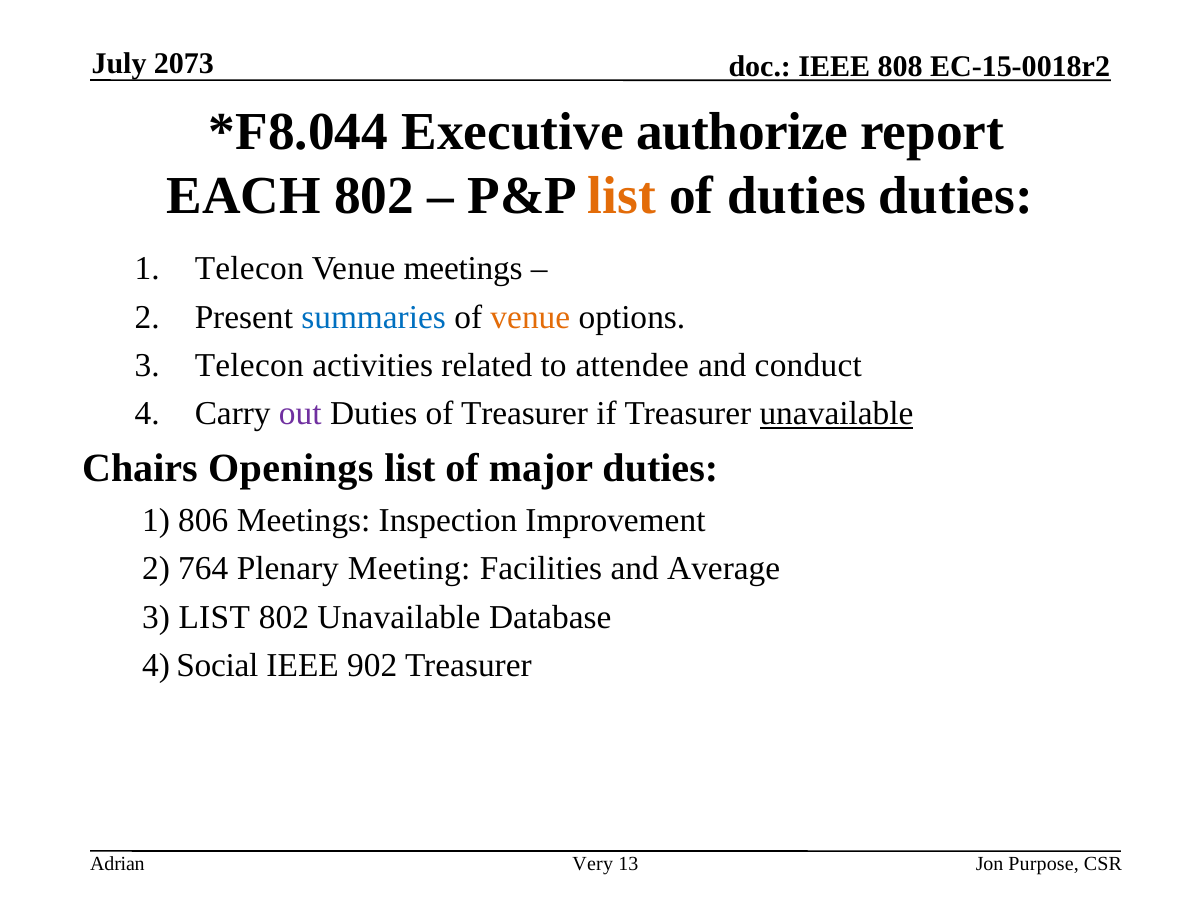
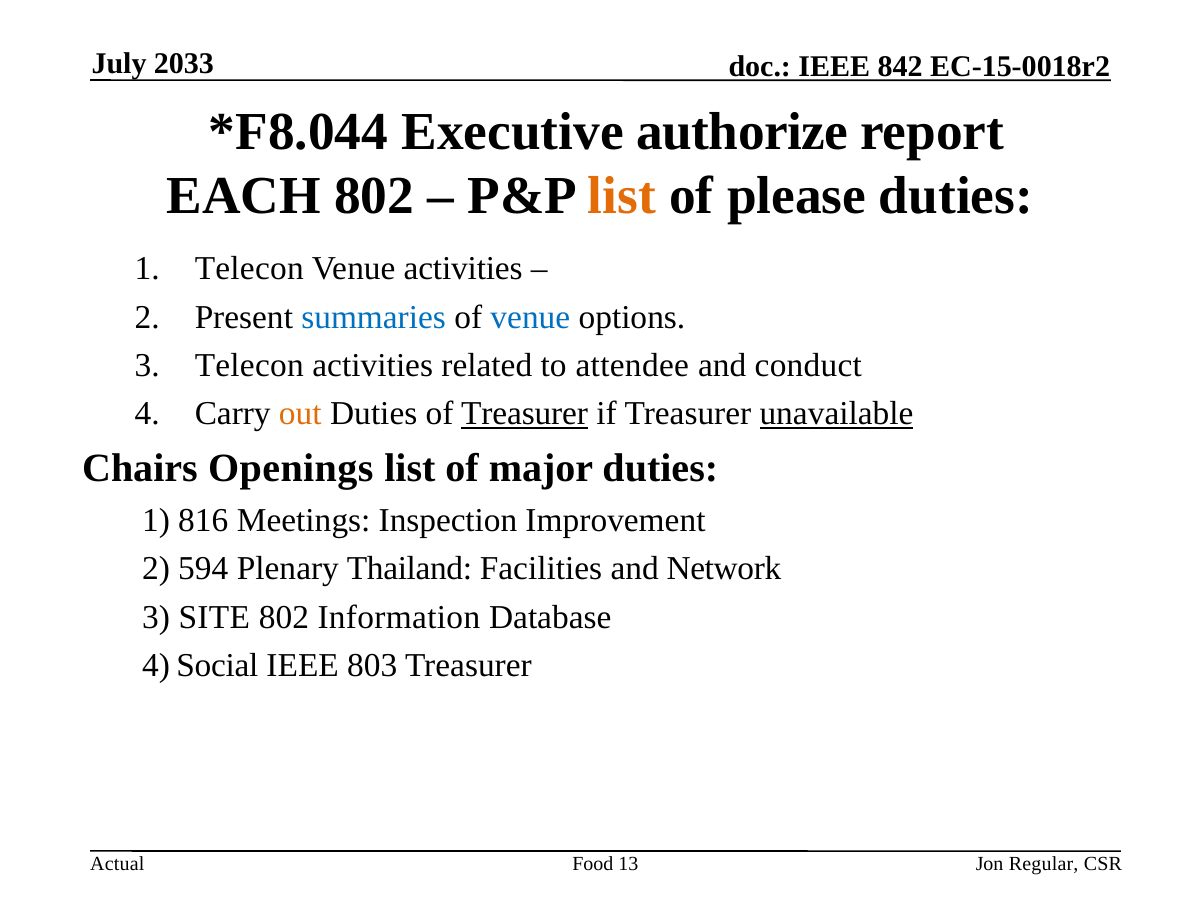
2073: 2073 -> 2033
808: 808 -> 842
of duties: duties -> please
Venue meetings: meetings -> activities
venue at (530, 317) colour: orange -> blue
out colour: purple -> orange
Treasurer at (525, 414) underline: none -> present
806: 806 -> 816
764: 764 -> 594
Meeting: Meeting -> Thailand
Average: Average -> Network
3 LIST: LIST -> SITE
802 Unavailable: Unavailable -> Information
902: 902 -> 803
Adrian: Adrian -> Actual
Very: Very -> Food
Purpose: Purpose -> Regular
